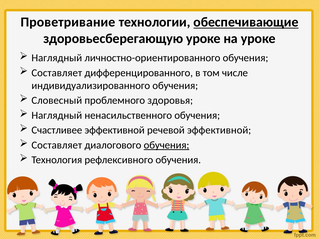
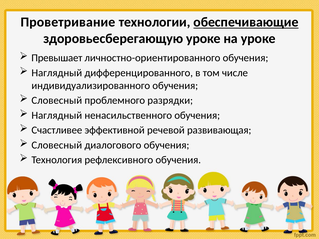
Наглядный at (57, 58): Наглядный -> Превышает
Составляет at (57, 73): Составляет -> Наглядный
здоровья: здоровья -> разрядки
речевой эффективной: эффективной -> развивающая
Составляет at (57, 145): Составляет -> Словесный
обучения at (167, 145) underline: present -> none
